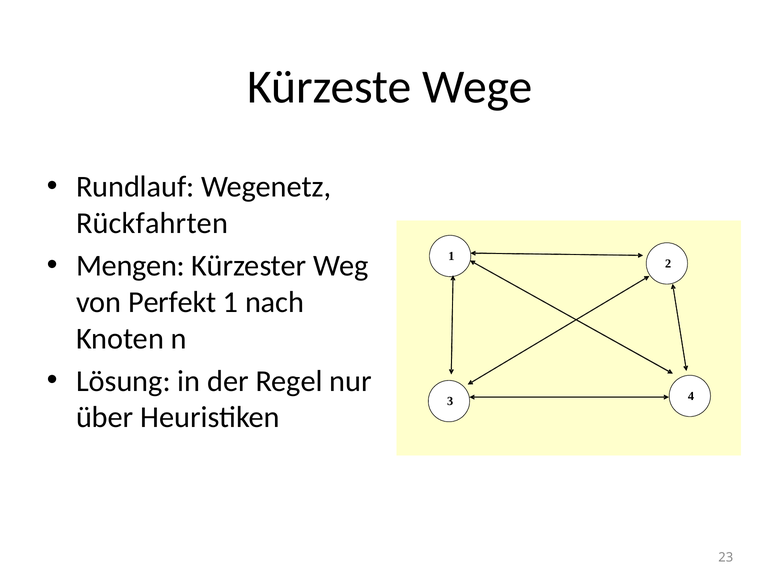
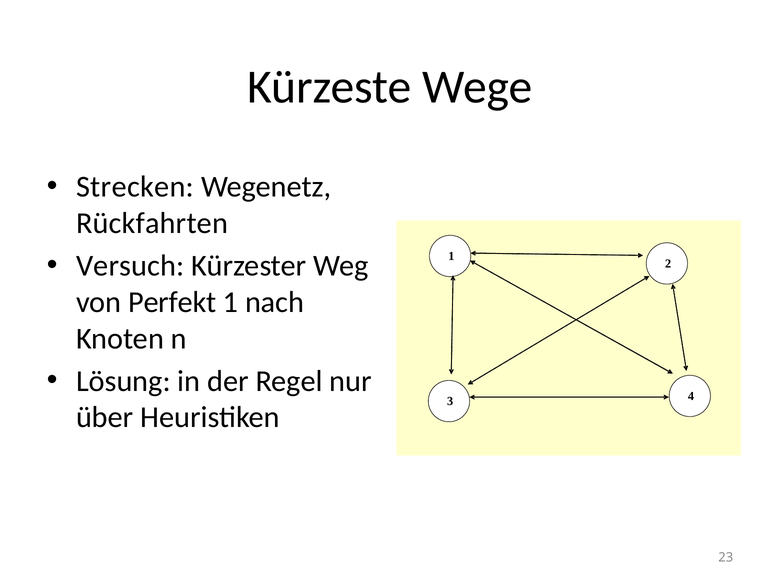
Rundlauf: Rundlauf -> Strecken
Mengen: Mengen -> Versuch
